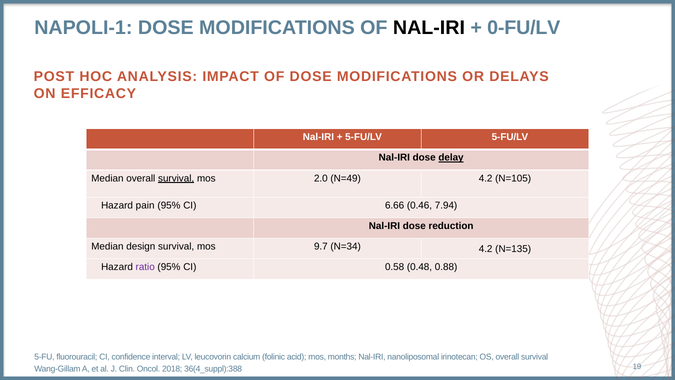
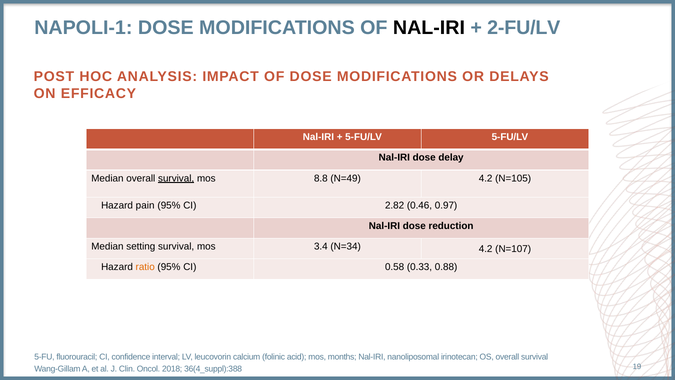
0-FU/LV: 0-FU/LV -> 2-FU/LV
delay underline: present -> none
2.0: 2.0 -> 8.8
6.66: 6.66 -> 2.82
7.94: 7.94 -> 0.97
design: design -> setting
9.7: 9.7 -> 3.4
N=135: N=135 -> N=107
ratio colour: purple -> orange
0.48: 0.48 -> 0.33
